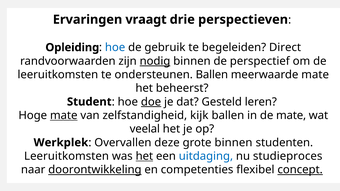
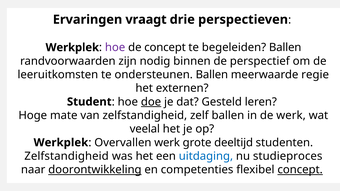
Opleiding at (72, 48): Opleiding -> Werkplek
hoe at (115, 48) colour: blue -> purple
de gebruik: gebruik -> concept
begeleiden Direct: Direct -> Ballen
nodig underline: present -> none
meerwaarde mate: mate -> regie
beheerst: beheerst -> externen
mate at (64, 116) underline: present -> none
kijk: kijk -> zelf
de mate: mate -> werk
Overvallen deze: deze -> werk
grote binnen: binnen -> deeltijd
Leeruitkomsten at (67, 156): Leeruitkomsten -> Zelfstandigheid
het at (144, 156) underline: present -> none
